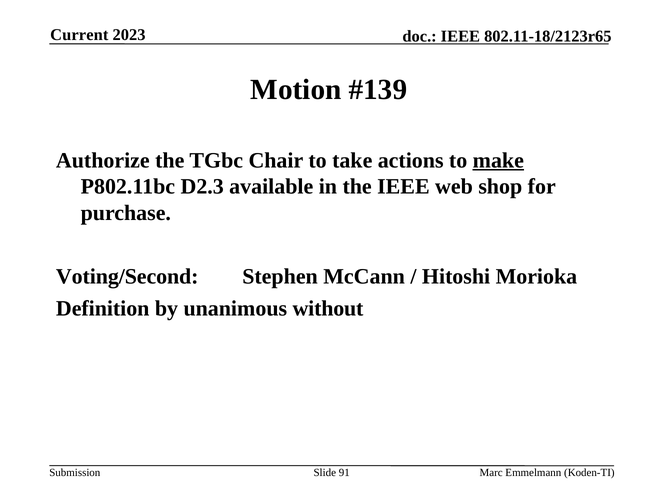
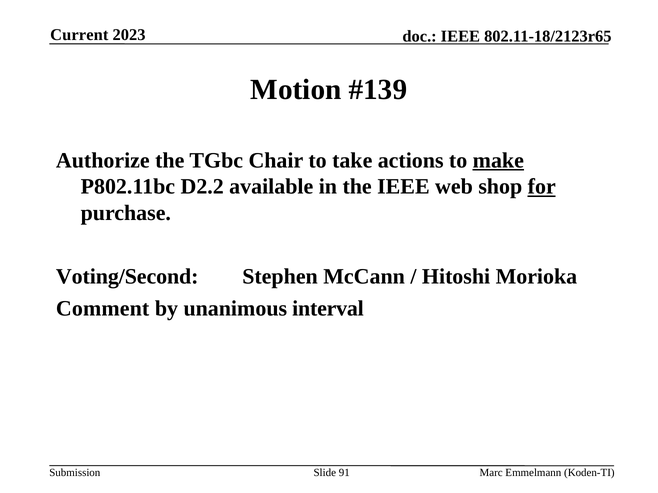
D2.3: D2.3 -> D2.2
for underline: none -> present
Definition: Definition -> Comment
without: without -> interval
